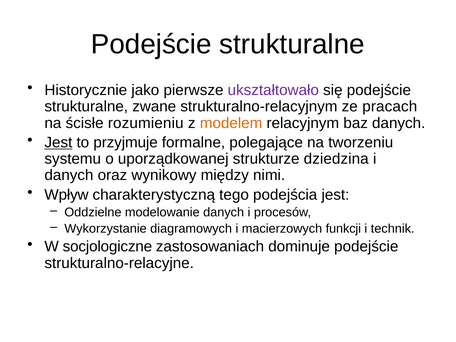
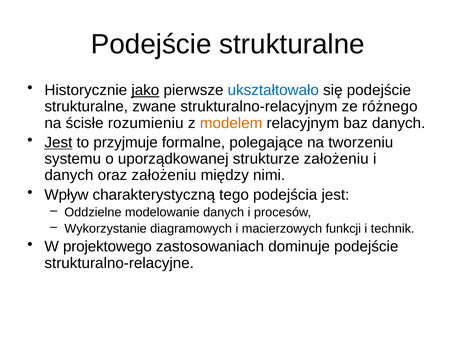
jako underline: none -> present
ukształtowało colour: purple -> blue
pracach: pracach -> różnego
strukturze dziedzina: dziedzina -> założeniu
oraz wynikowy: wynikowy -> założeniu
socjologiczne: socjologiczne -> projektowego
